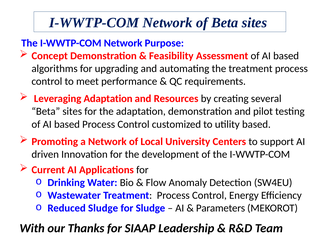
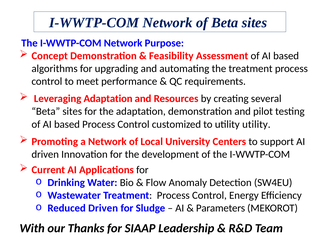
utility based: based -> utility
Reduced Sludge: Sludge -> Driven
